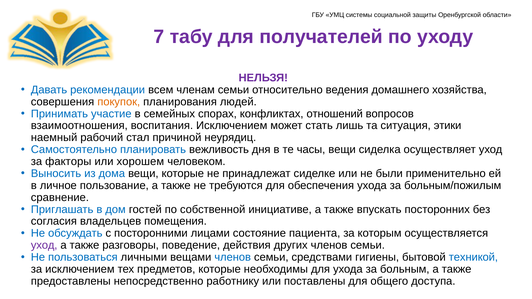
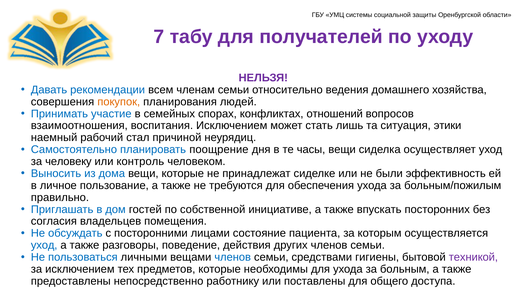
вежливость: вежливость -> поощрение
факторы: факторы -> человеку
хорошем: хорошем -> контроль
применительно: применительно -> эффективность
сравнение: сравнение -> правильно
уход at (44, 245) colour: purple -> blue
техникой colour: blue -> purple
